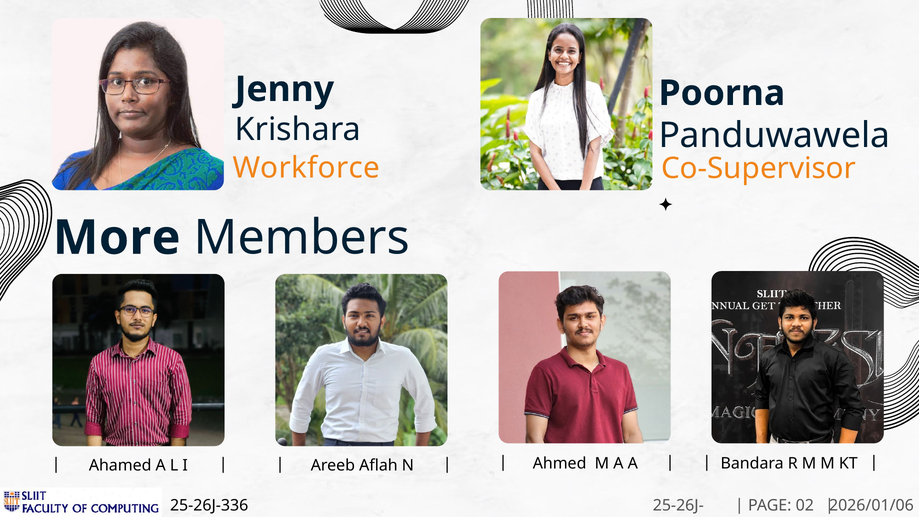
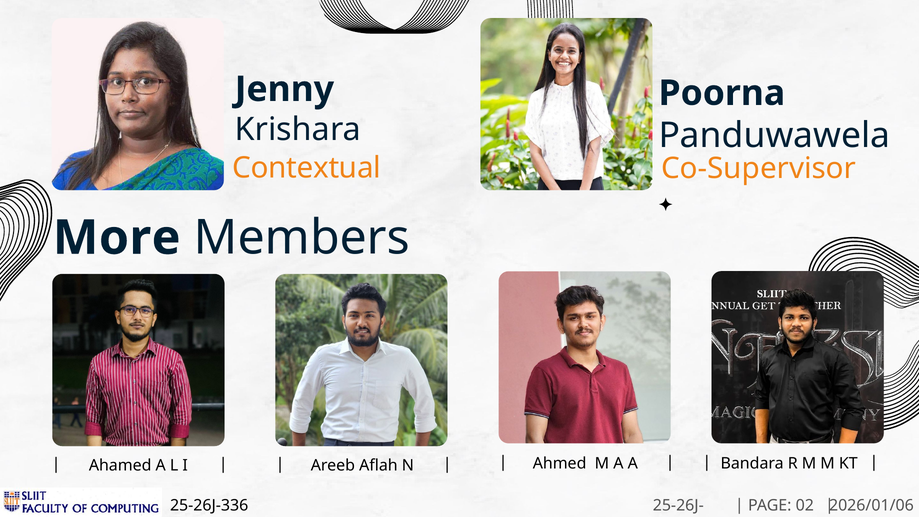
Workforce: Workforce -> Contextual
